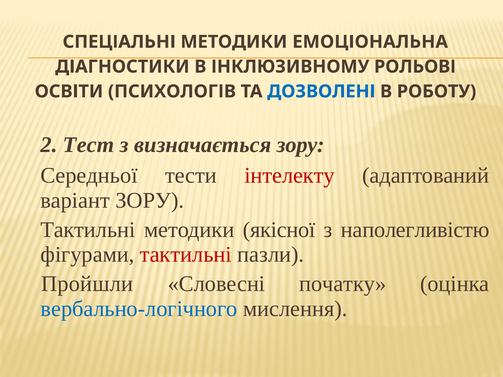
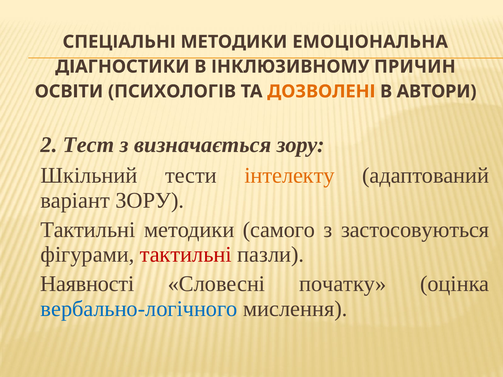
РОЛЬОВІ: РОЛЬОВІ -> ПРИЧИН
ДОЗВОЛЕНІ colour: blue -> orange
РОБОТУ: РОБОТУ -> АВТОРИ
Середньої: Середньої -> Шкільний
інтелекту colour: red -> orange
якісної: якісної -> самого
наполегливістю: наполегливістю -> застосовуються
Пройшли: Пройшли -> Наявності
